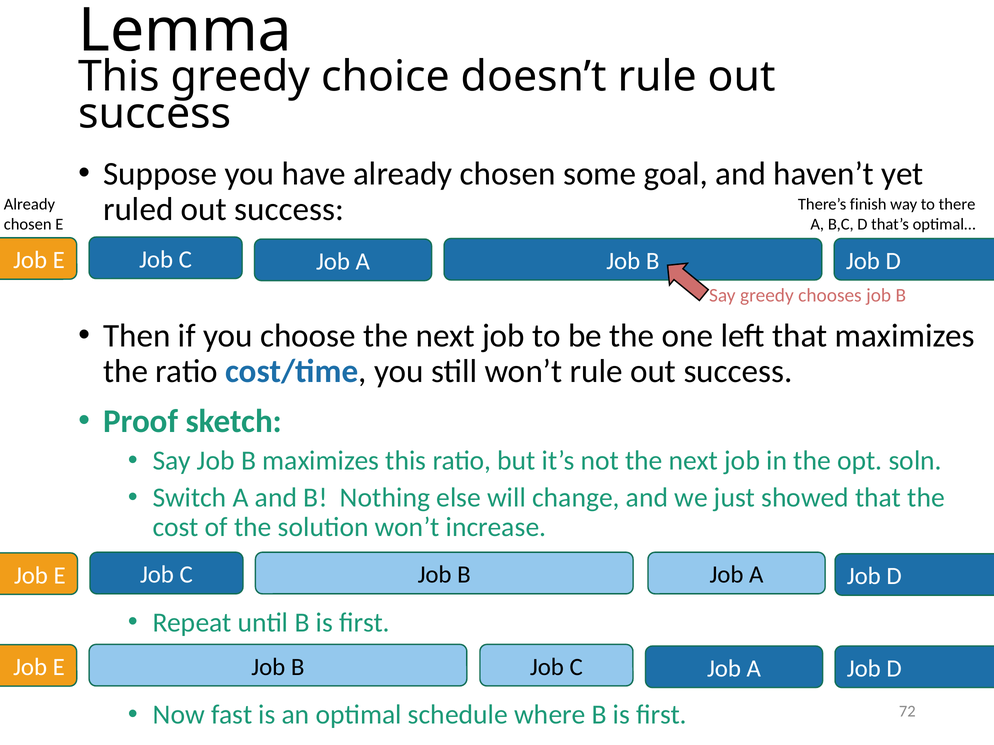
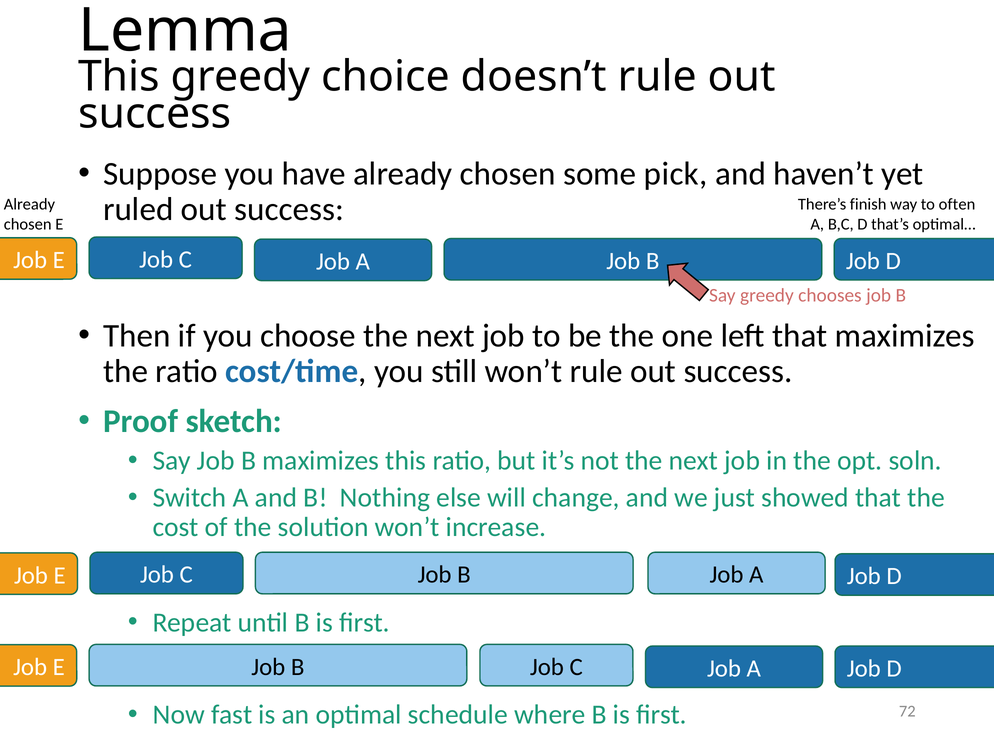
goal: goal -> pick
there: there -> often
